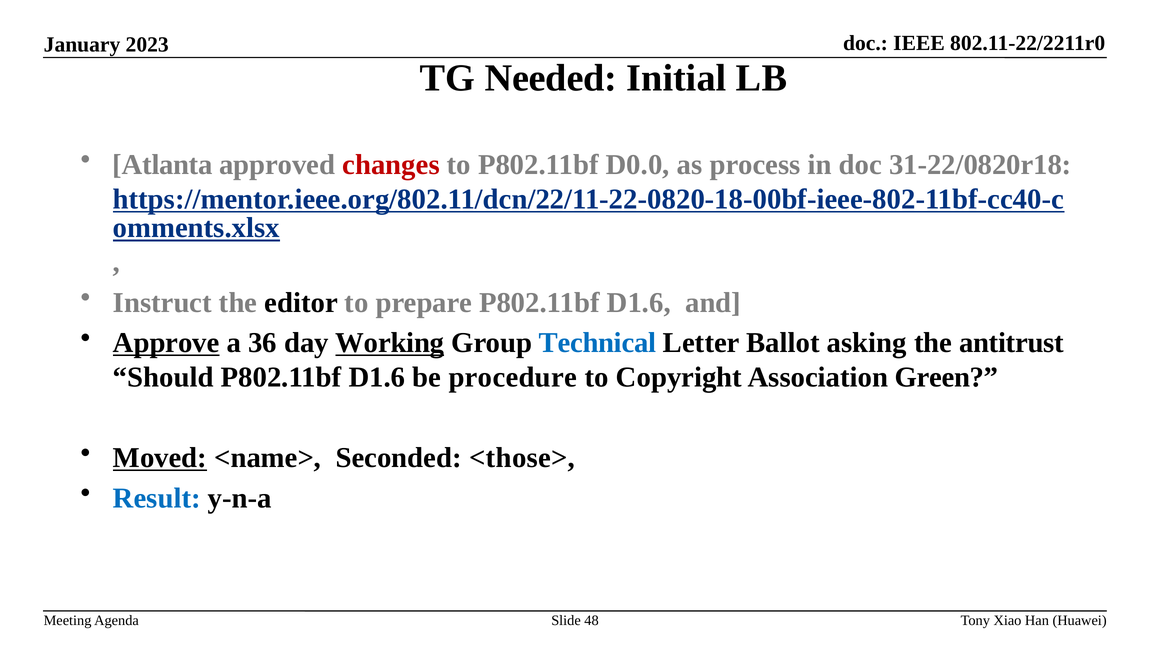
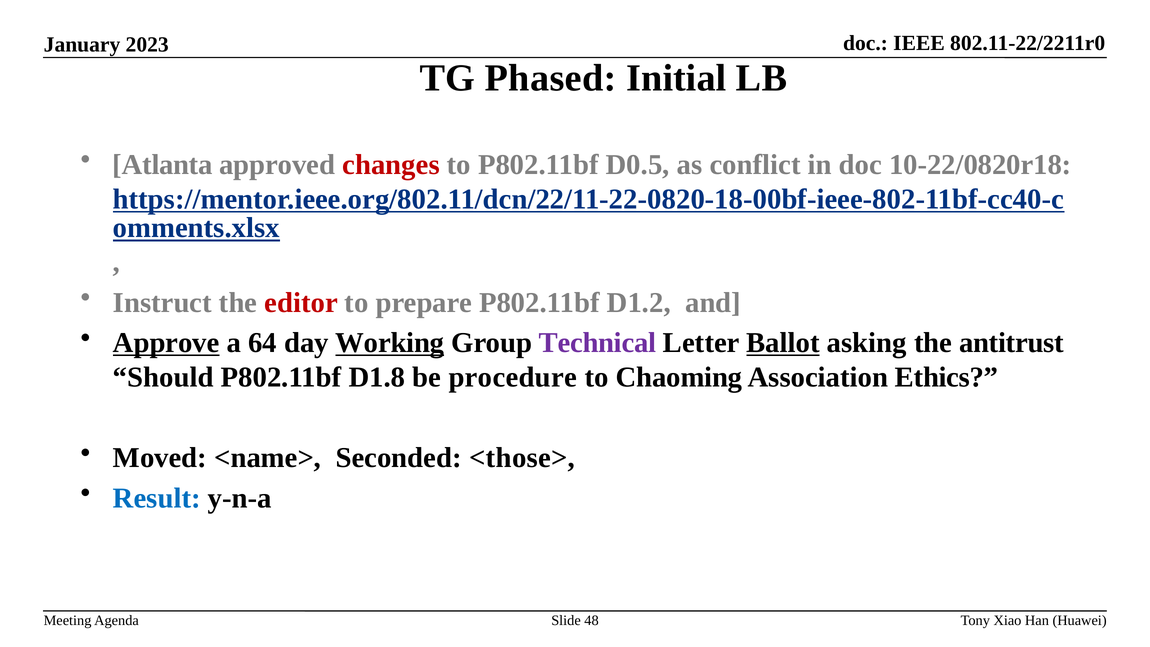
Needed: Needed -> Phased
D0.0: D0.0 -> D0.5
process: process -> conflict
31-22/0820r18: 31-22/0820r18 -> 10-22/0820r18
editor colour: black -> red
prepare P802.11bf D1.6: D1.6 -> D1.2
36: 36 -> 64
Technical colour: blue -> purple
Ballot underline: none -> present
Should P802.11bf D1.6: D1.6 -> D1.8
Copyright: Copyright -> Chaoming
Green: Green -> Ethics
Moved underline: present -> none
